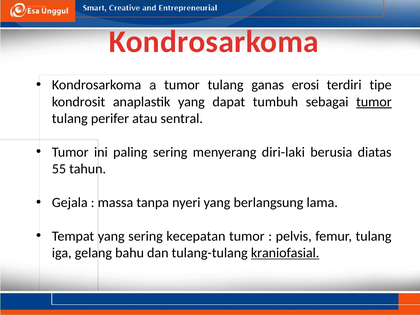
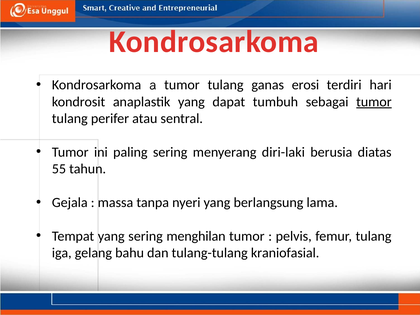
tipe: tipe -> hari
kecepatan: kecepatan -> menghilan
kraniofasial underline: present -> none
